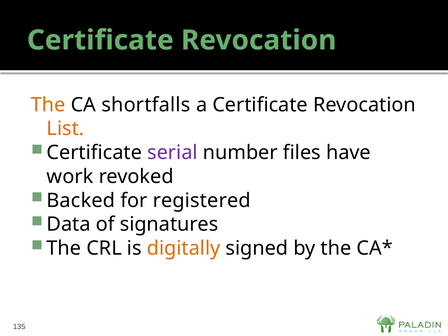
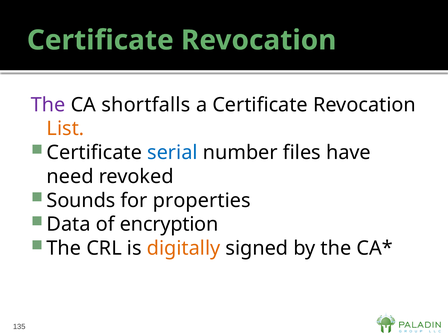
The at (48, 105) colour: orange -> purple
serial colour: purple -> blue
work: work -> need
Backed: Backed -> Sounds
registered: registered -> properties
signatures: signatures -> encryption
